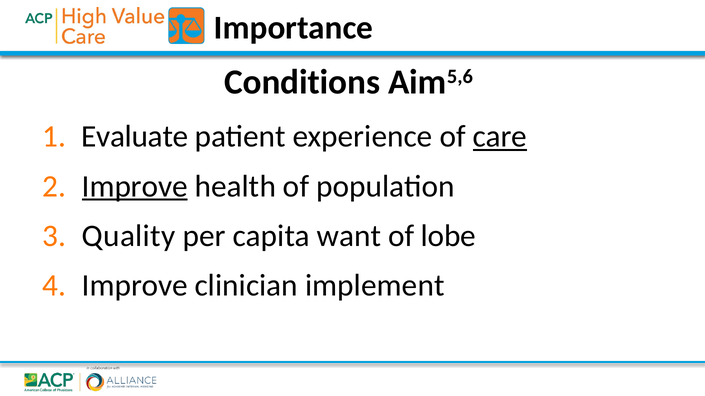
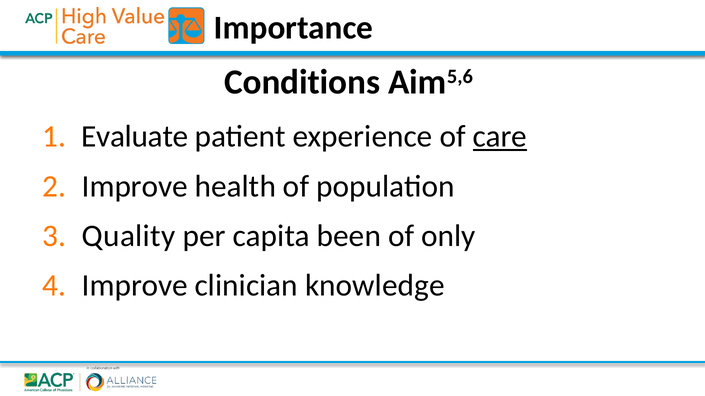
Improve at (135, 186) underline: present -> none
want: want -> been
lobe: lobe -> only
implement: implement -> knowledge
